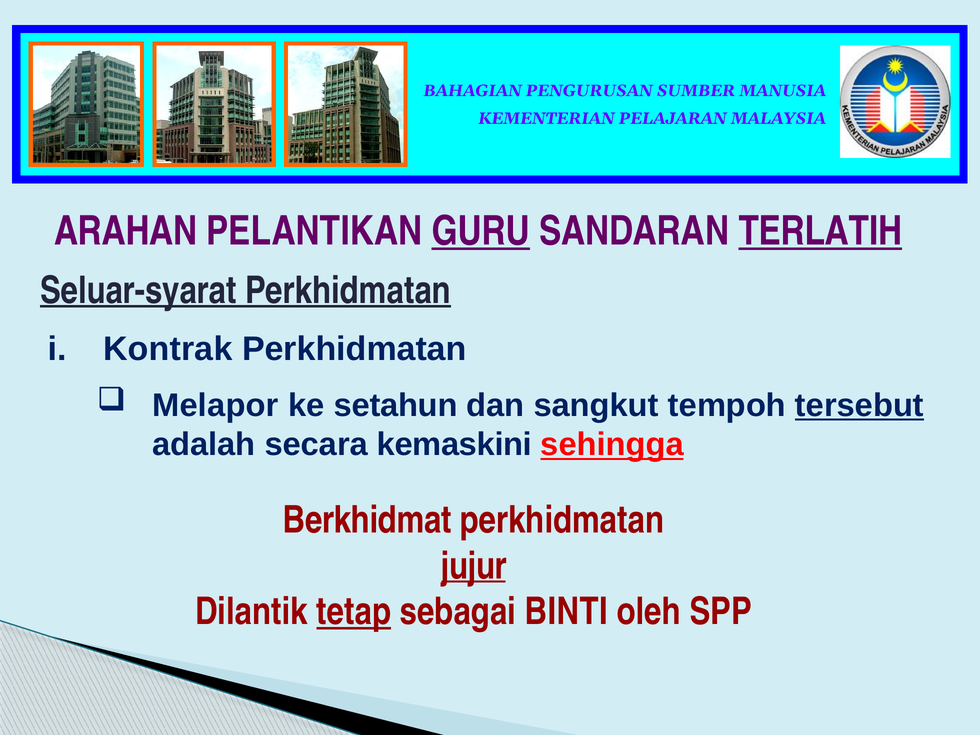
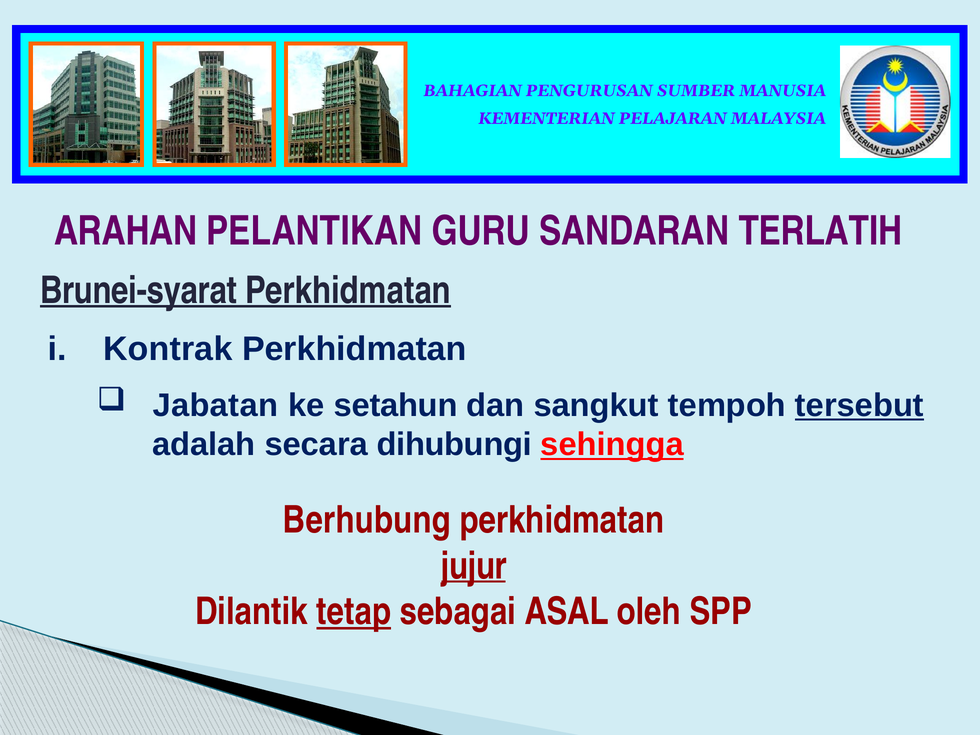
GURU underline: present -> none
TERLATIH underline: present -> none
Seluar-syarat: Seluar-syarat -> Brunei-syarat
Melapor: Melapor -> Jabatan
kemaskini: kemaskini -> dihubungi
Berkhidmat: Berkhidmat -> Berhubung
BINTI: BINTI -> ASAL
